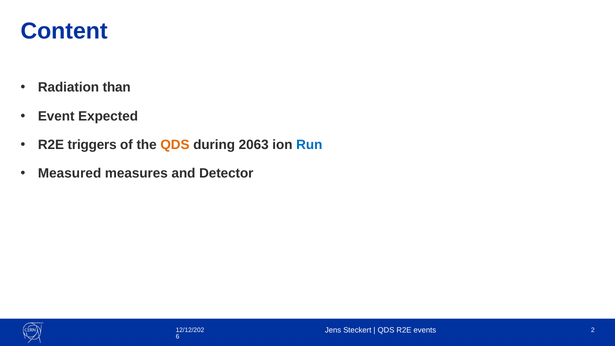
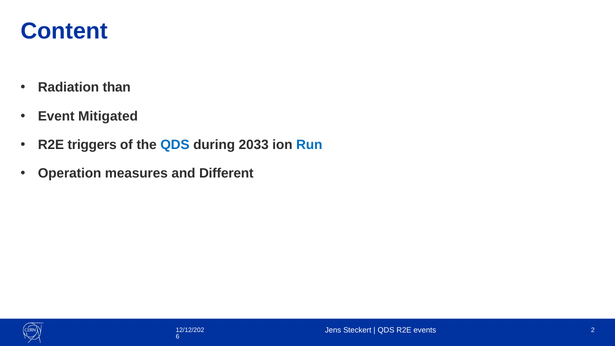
Expected: Expected -> Mitigated
QDS at (175, 145) colour: orange -> blue
2063: 2063 -> 2033
Measured: Measured -> Operation
Detector: Detector -> Different
